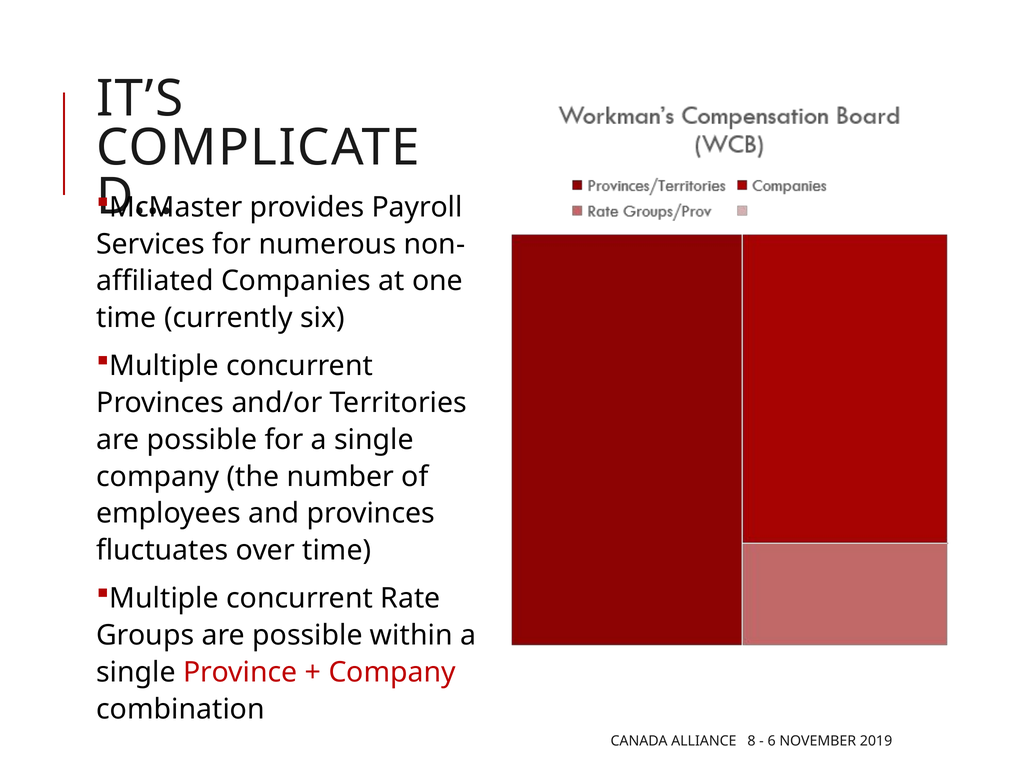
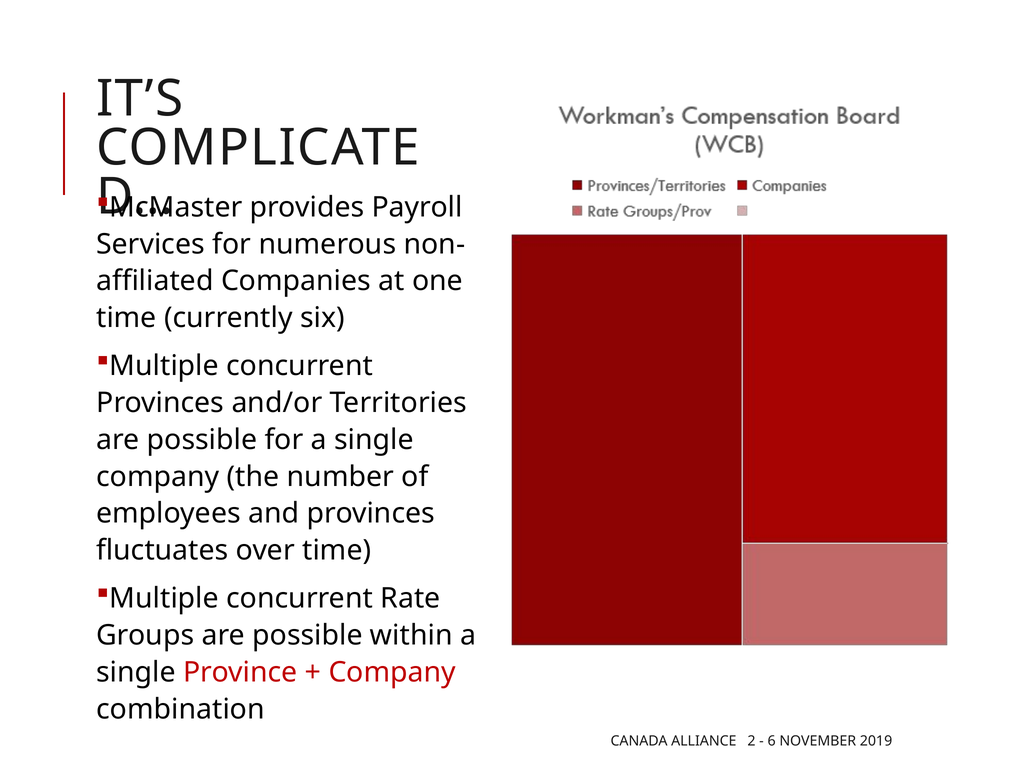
8: 8 -> 2
